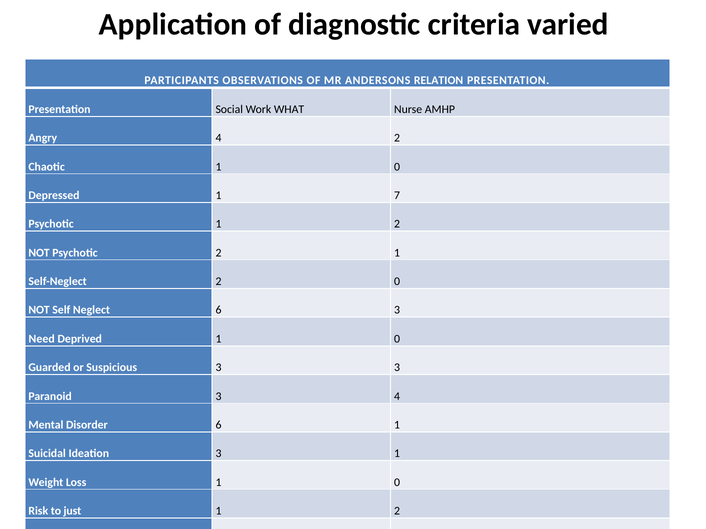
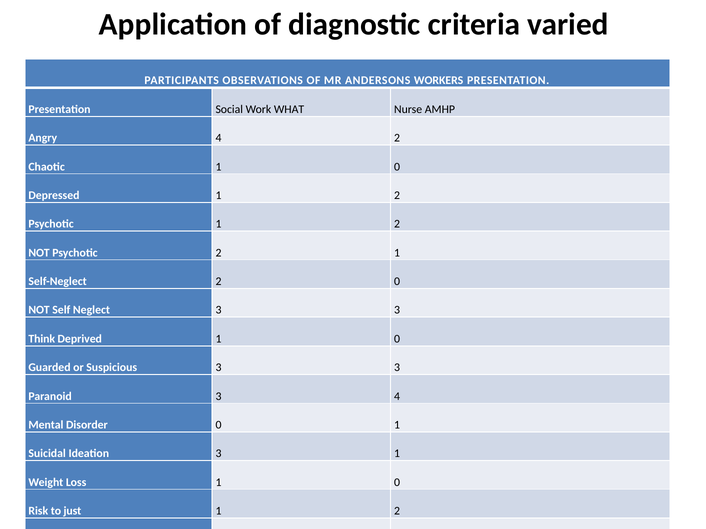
RELATION: RELATION -> WORKERS
Depressed 1 7: 7 -> 2
Neglect 6: 6 -> 3
Need: Need -> Think
Disorder 6: 6 -> 0
